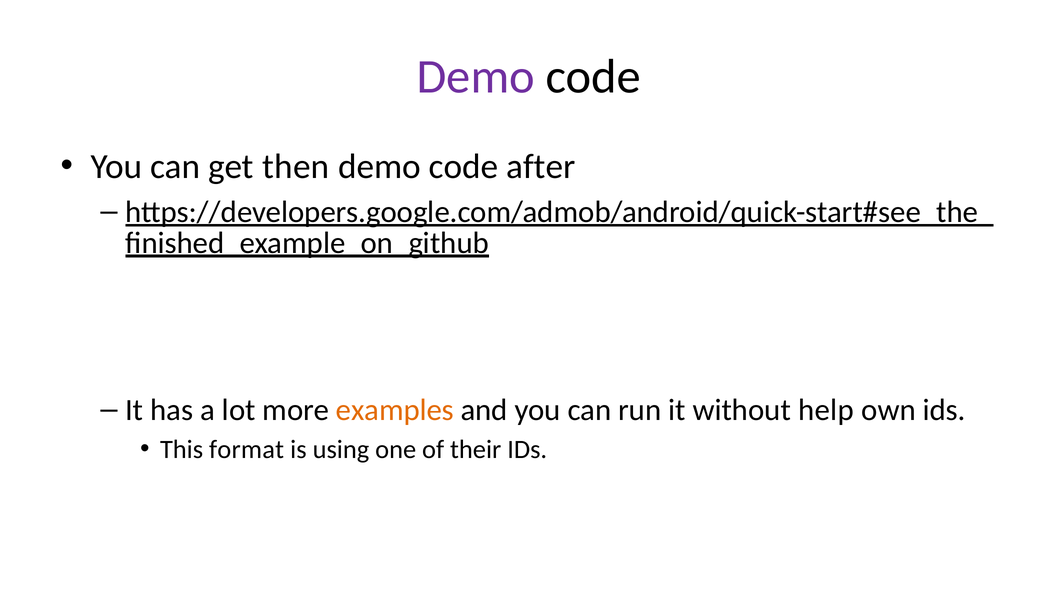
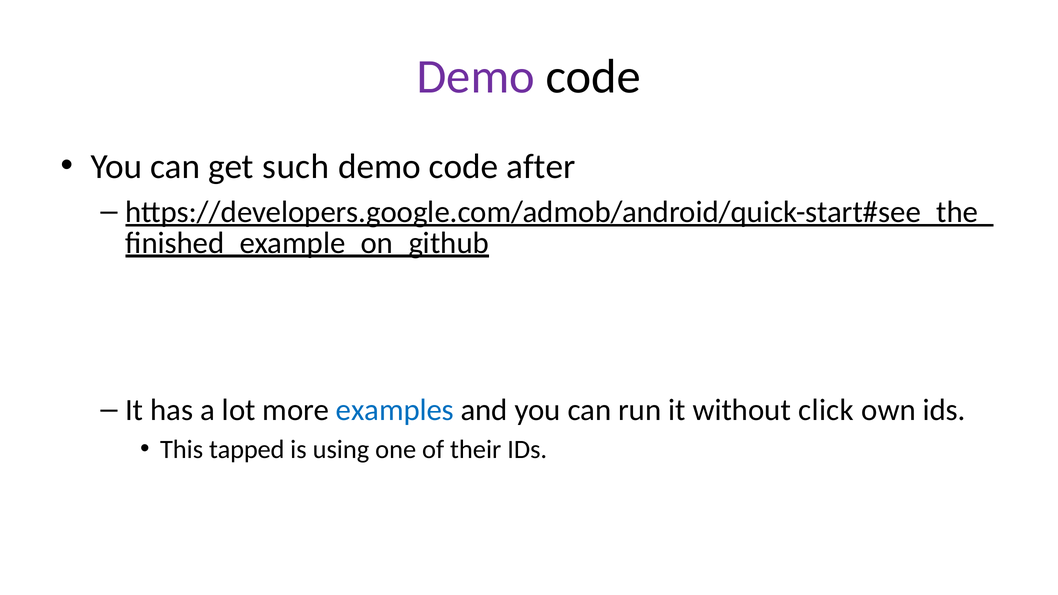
then: then -> such
examples colour: orange -> blue
help: help -> click
format: format -> tapped
